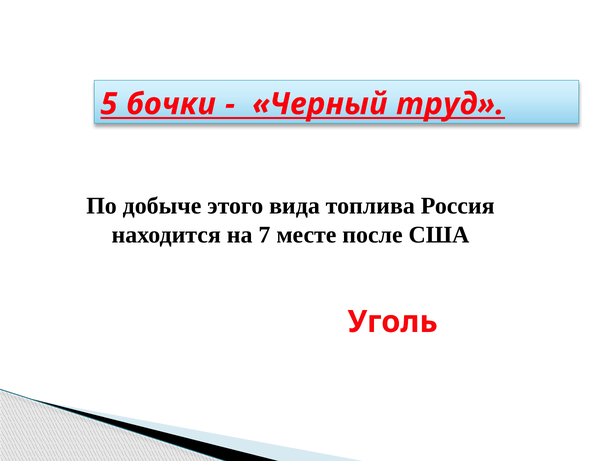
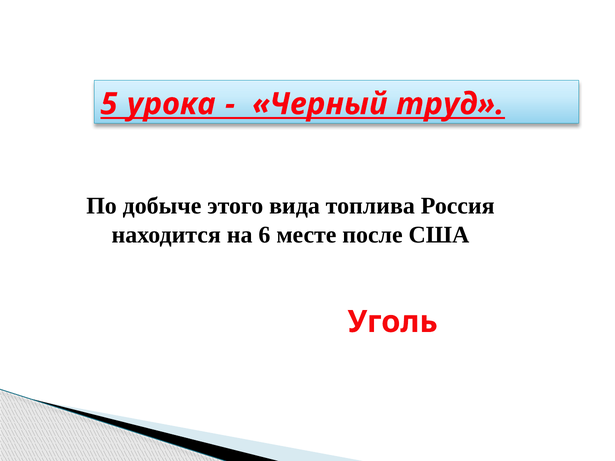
бочки: бочки -> урока
7: 7 -> 6
